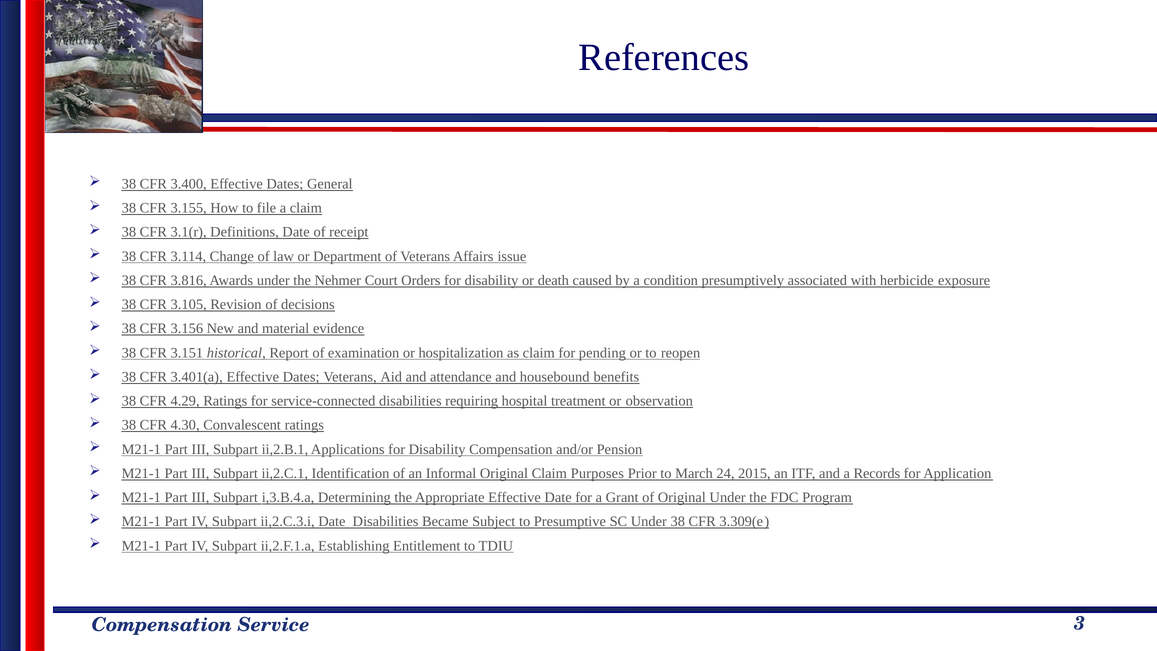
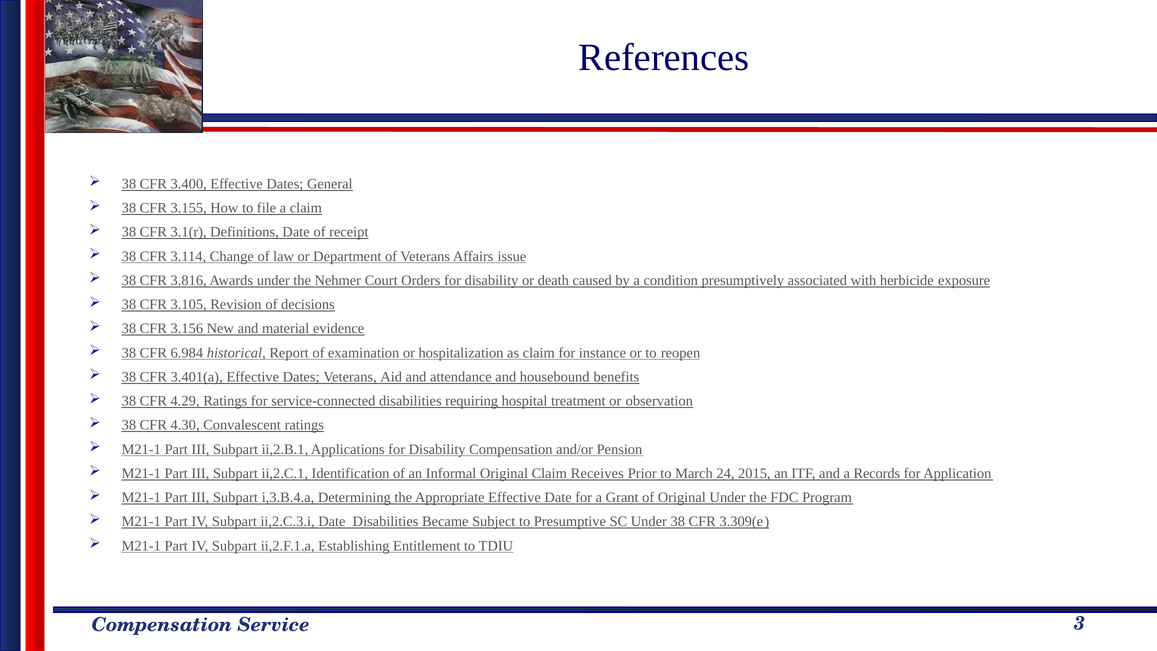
3.151: 3.151 -> 6.984
pending: pending -> instance
Purposes: Purposes -> Receives
